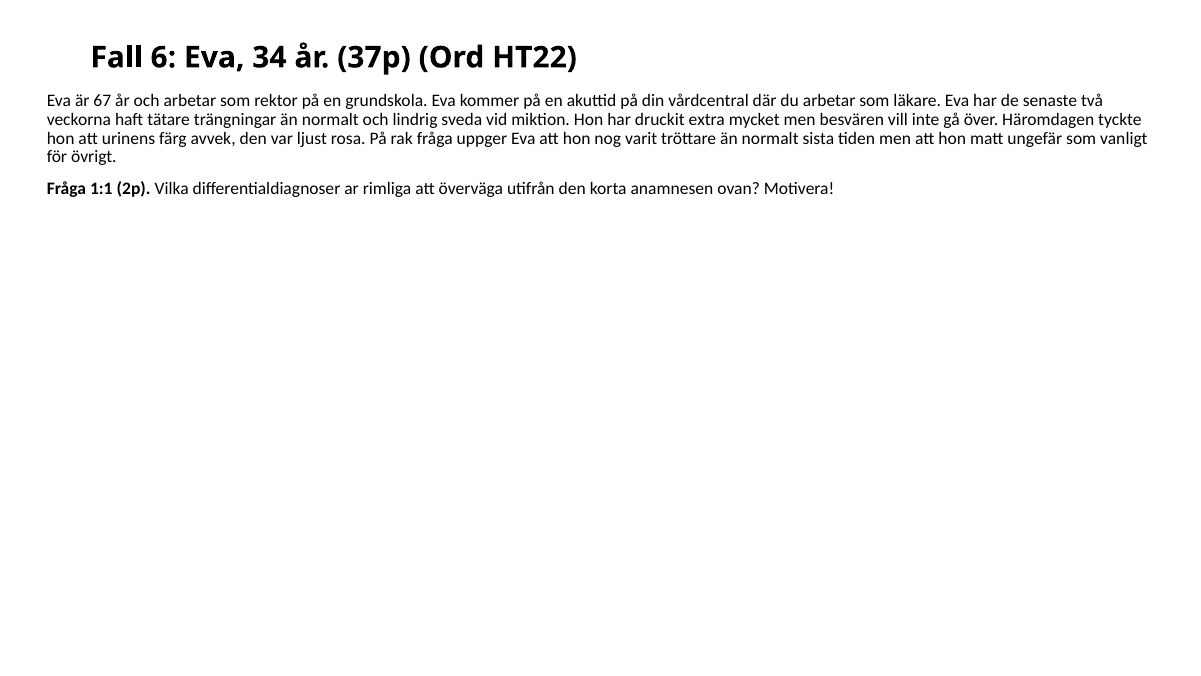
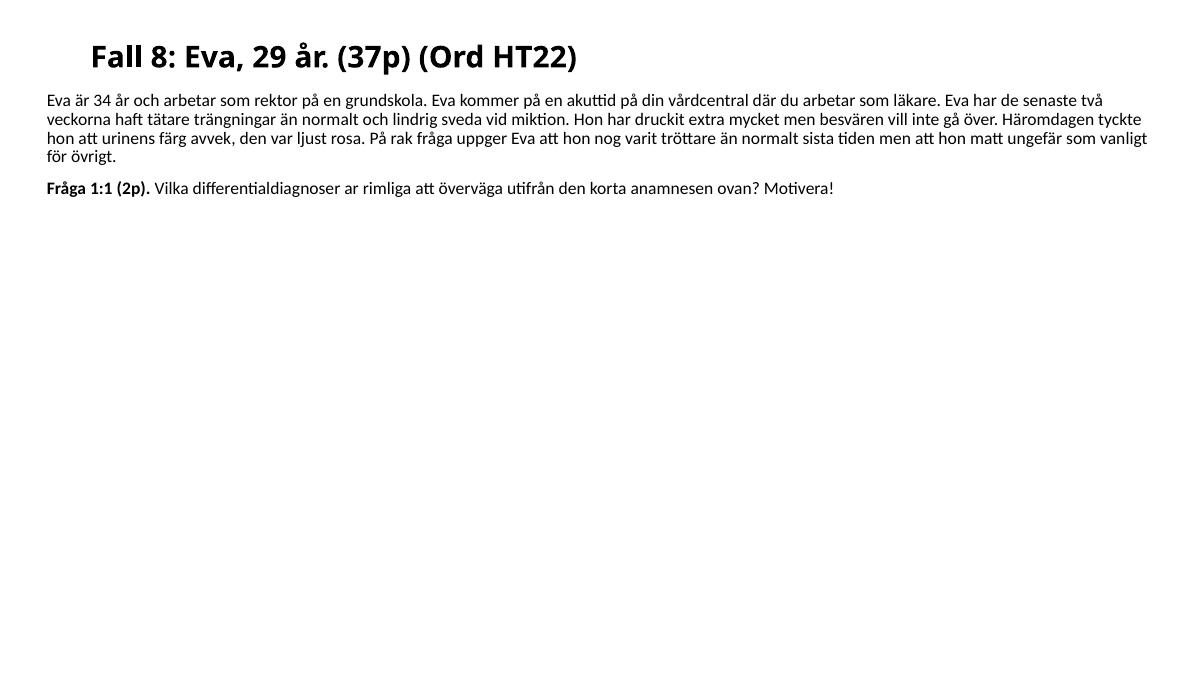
6: 6 -> 8
34: 34 -> 29
67: 67 -> 34
